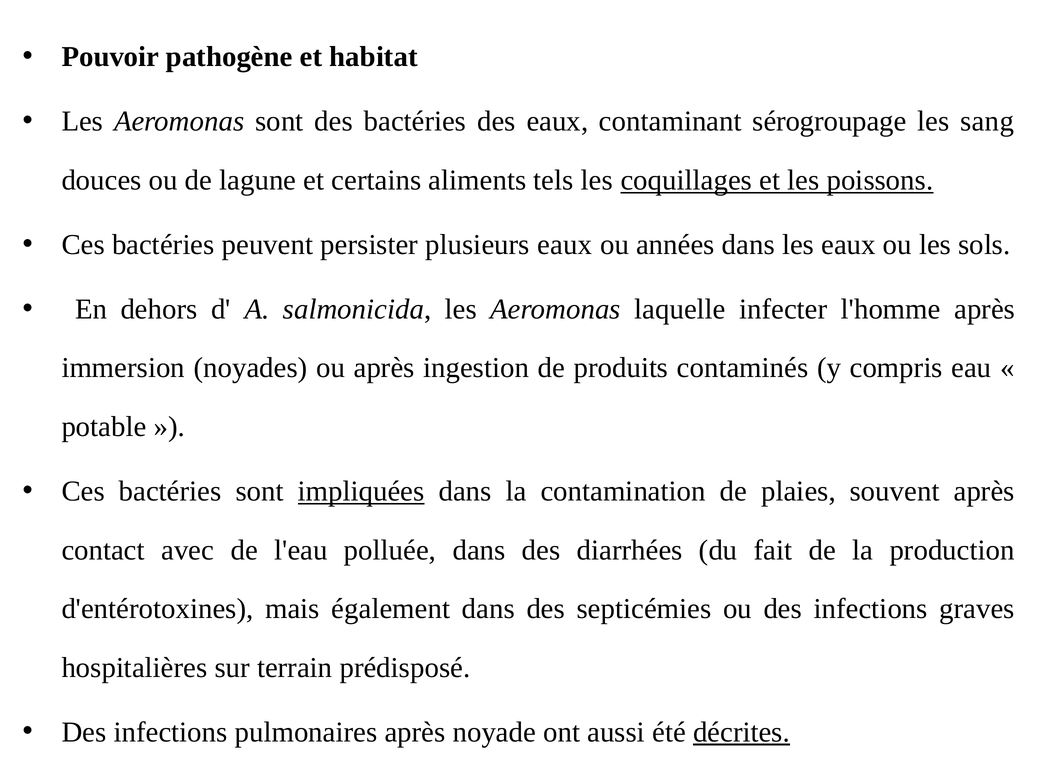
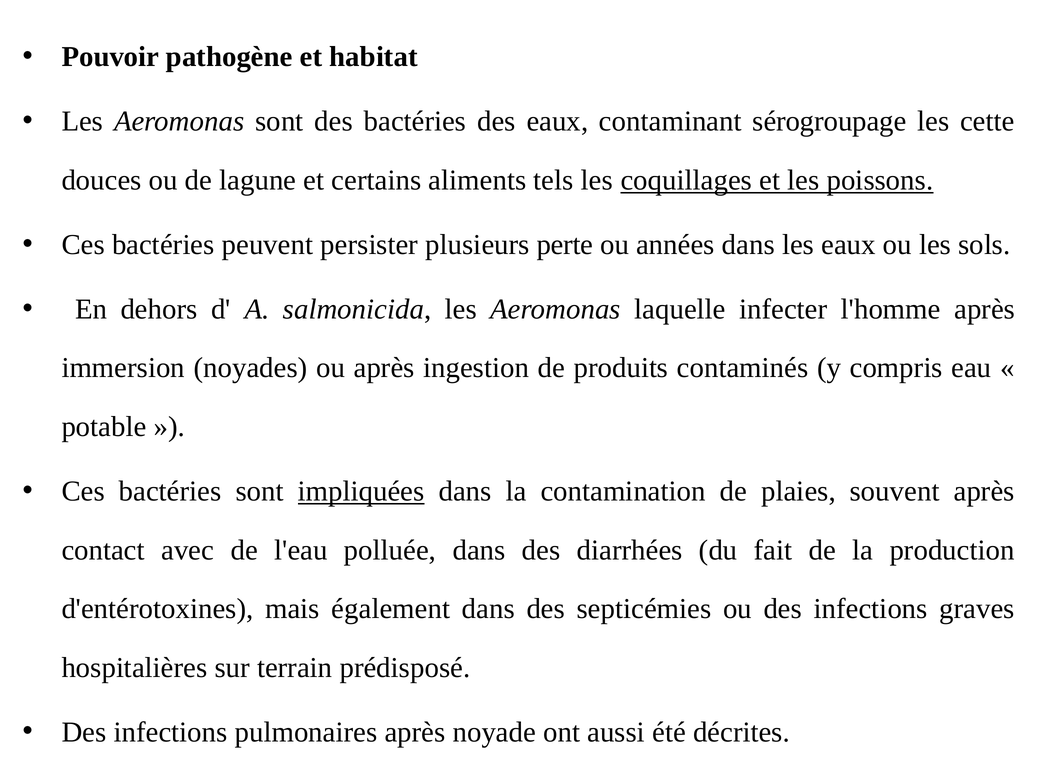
sang: sang -> cette
plusieurs eaux: eaux -> perte
décrites underline: present -> none
